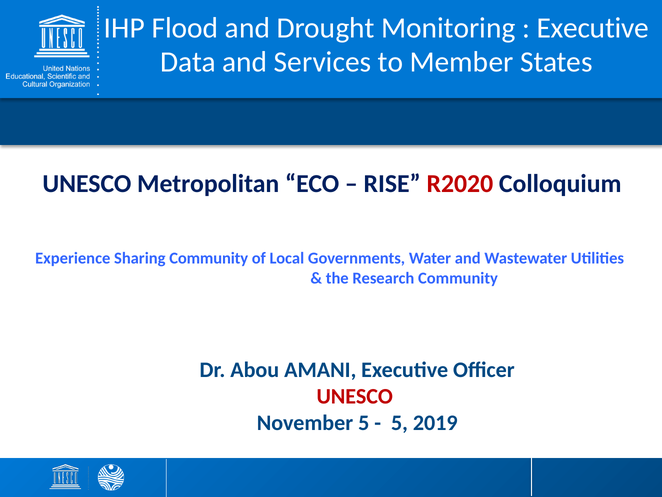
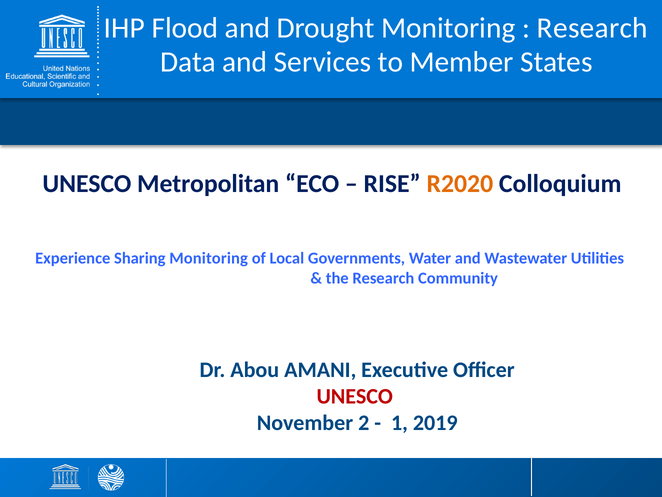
Executive at (593, 28): Executive -> Research
R2020 colour: red -> orange
Sharing Community: Community -> Monitoring
November 5: 5 -> 2
5 at (399, 422): 5 -> 1
